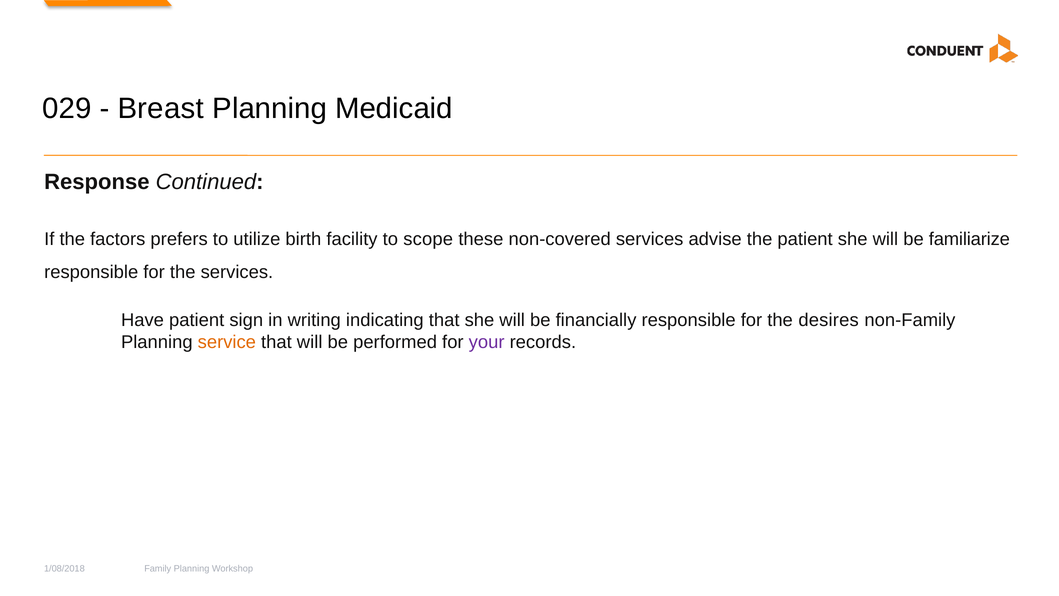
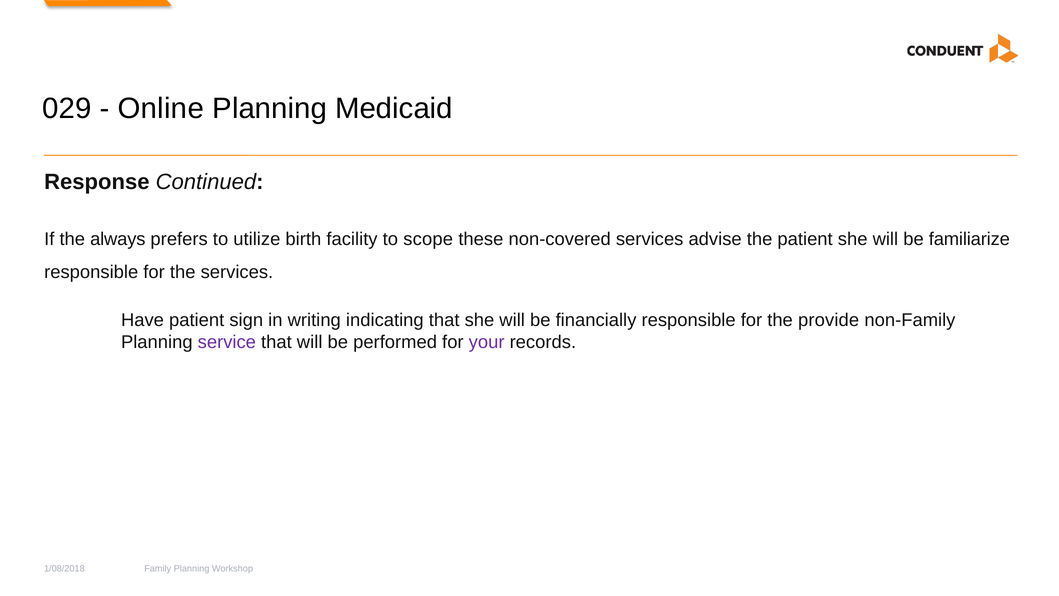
Breast: Breast -> Online
factors: factors -> always
desires: desires -> provide
service colour: orange -> purple
